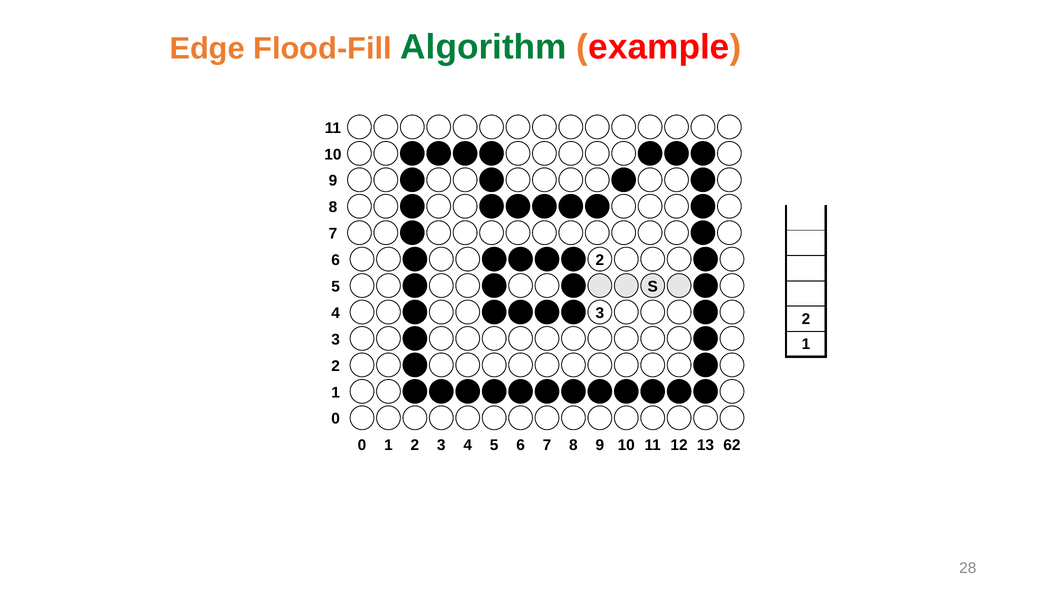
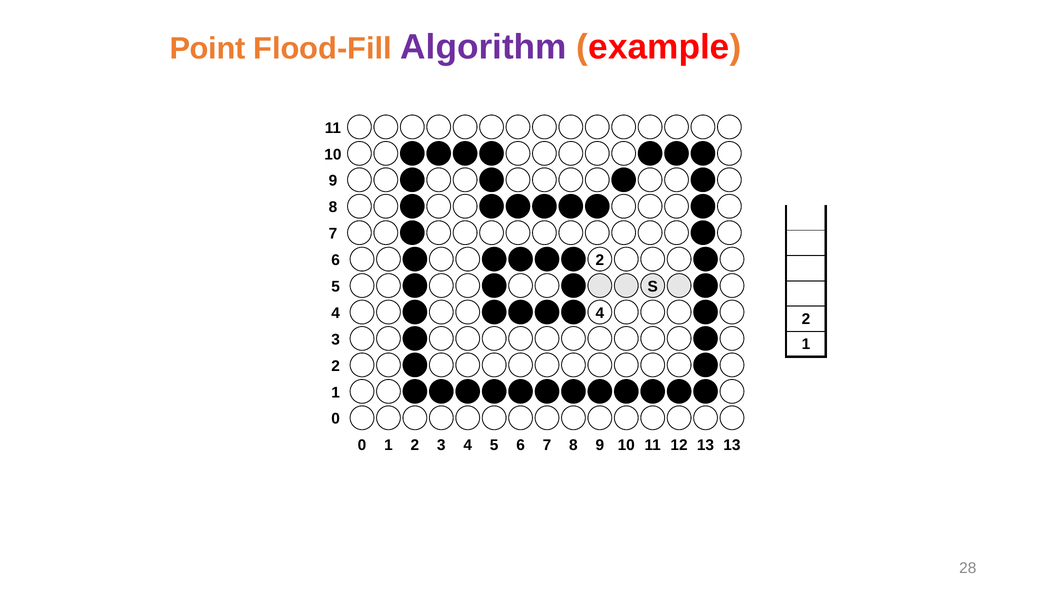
Edge: Edge -> Point
Algorithm colour: green -> purple
4 3: 3 -> 4
13 62: 62 -> 13
